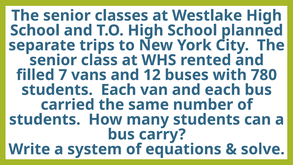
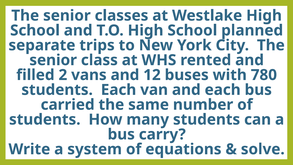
7: 7 -> 2
